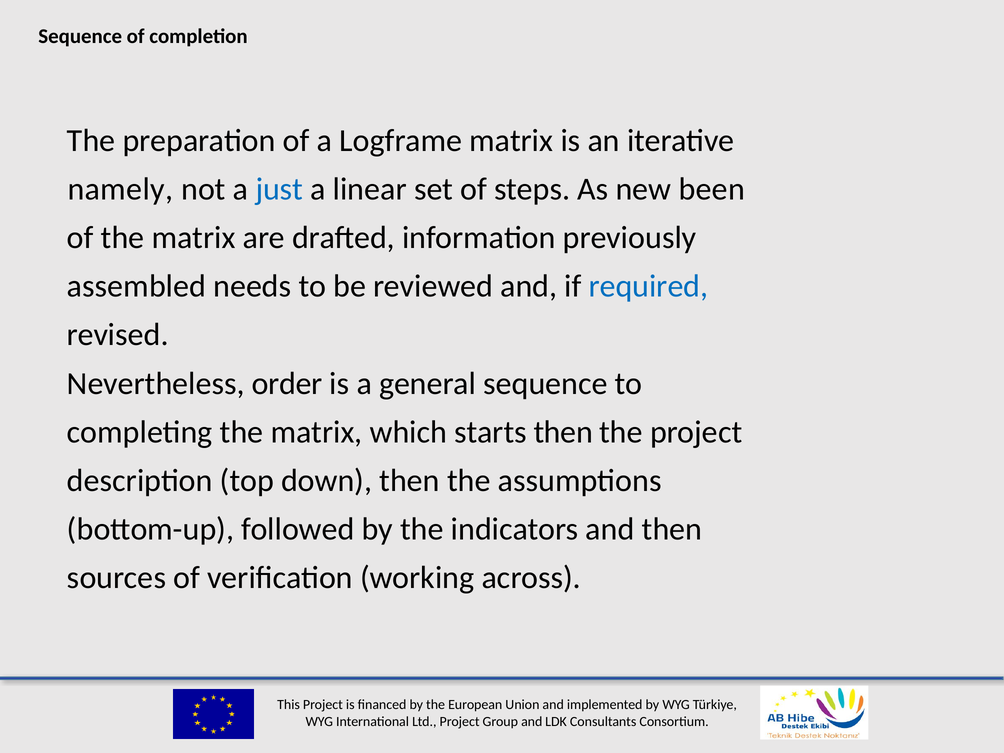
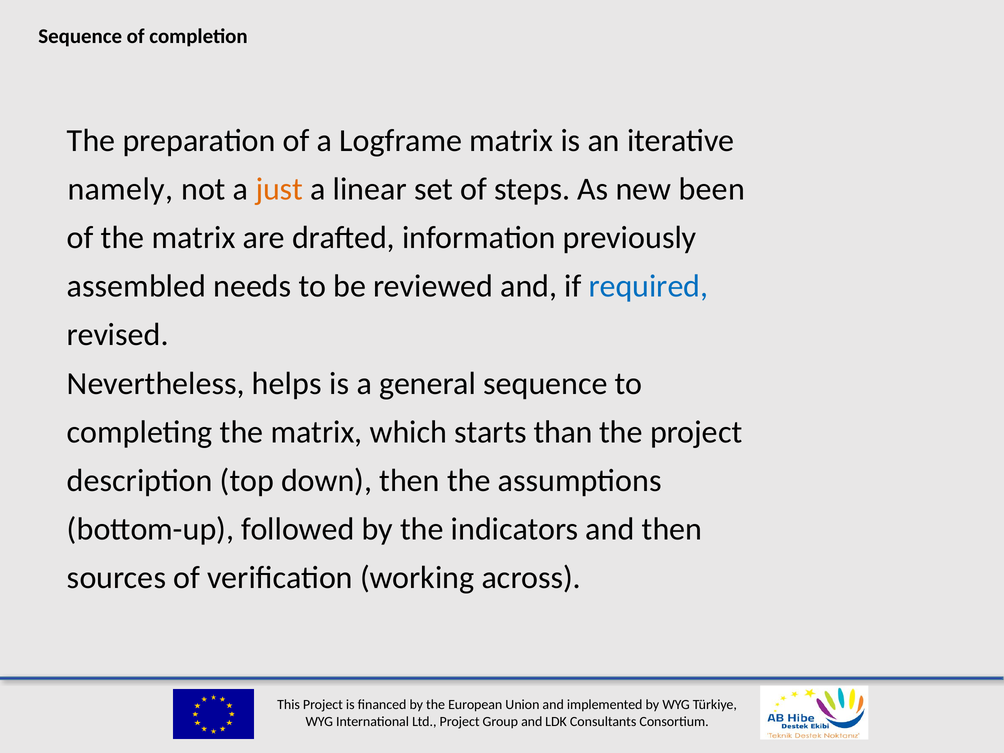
just colour: blue -> orange
order: order -> helps
starts then: then -> than
